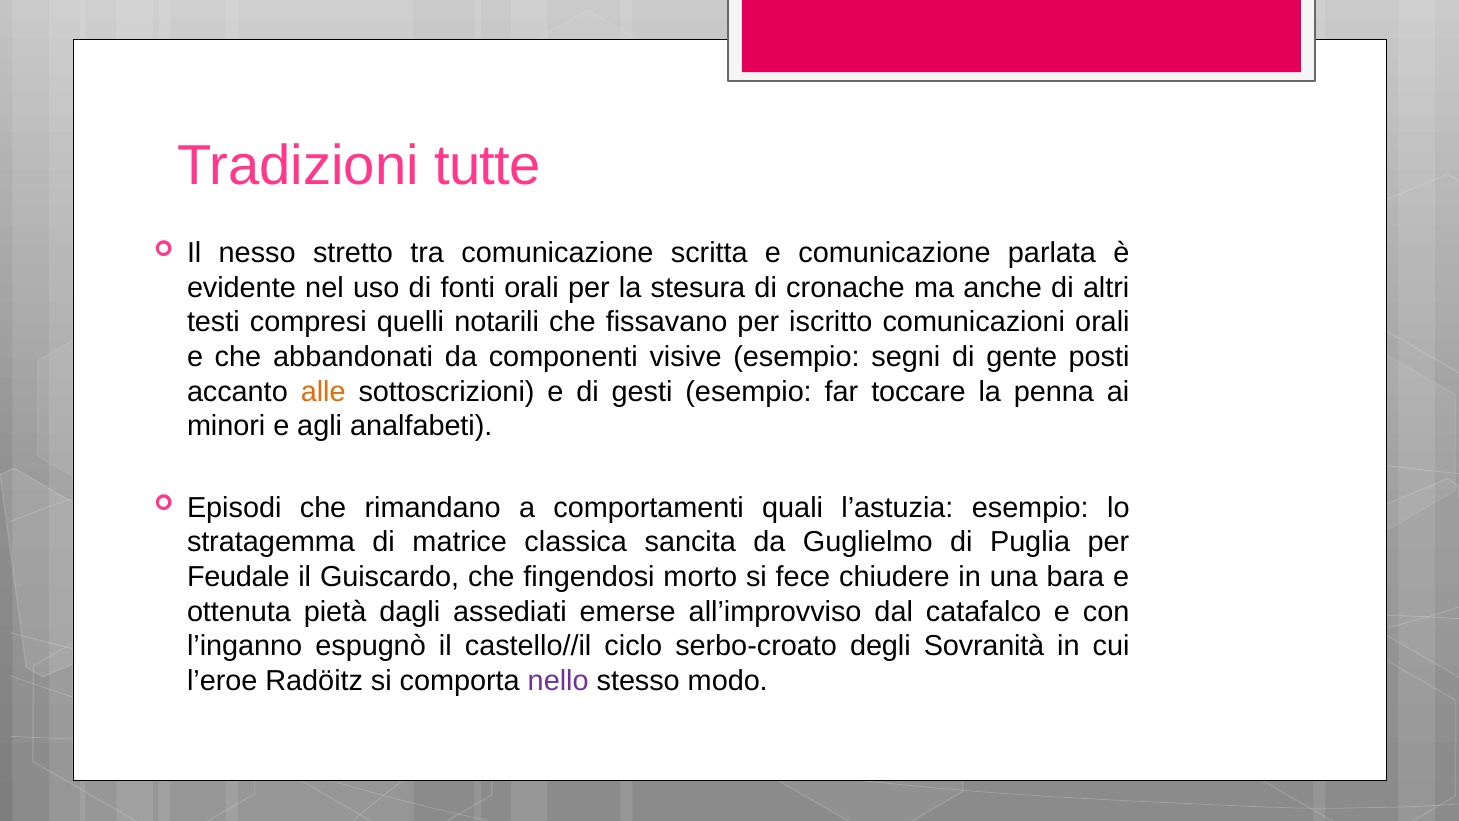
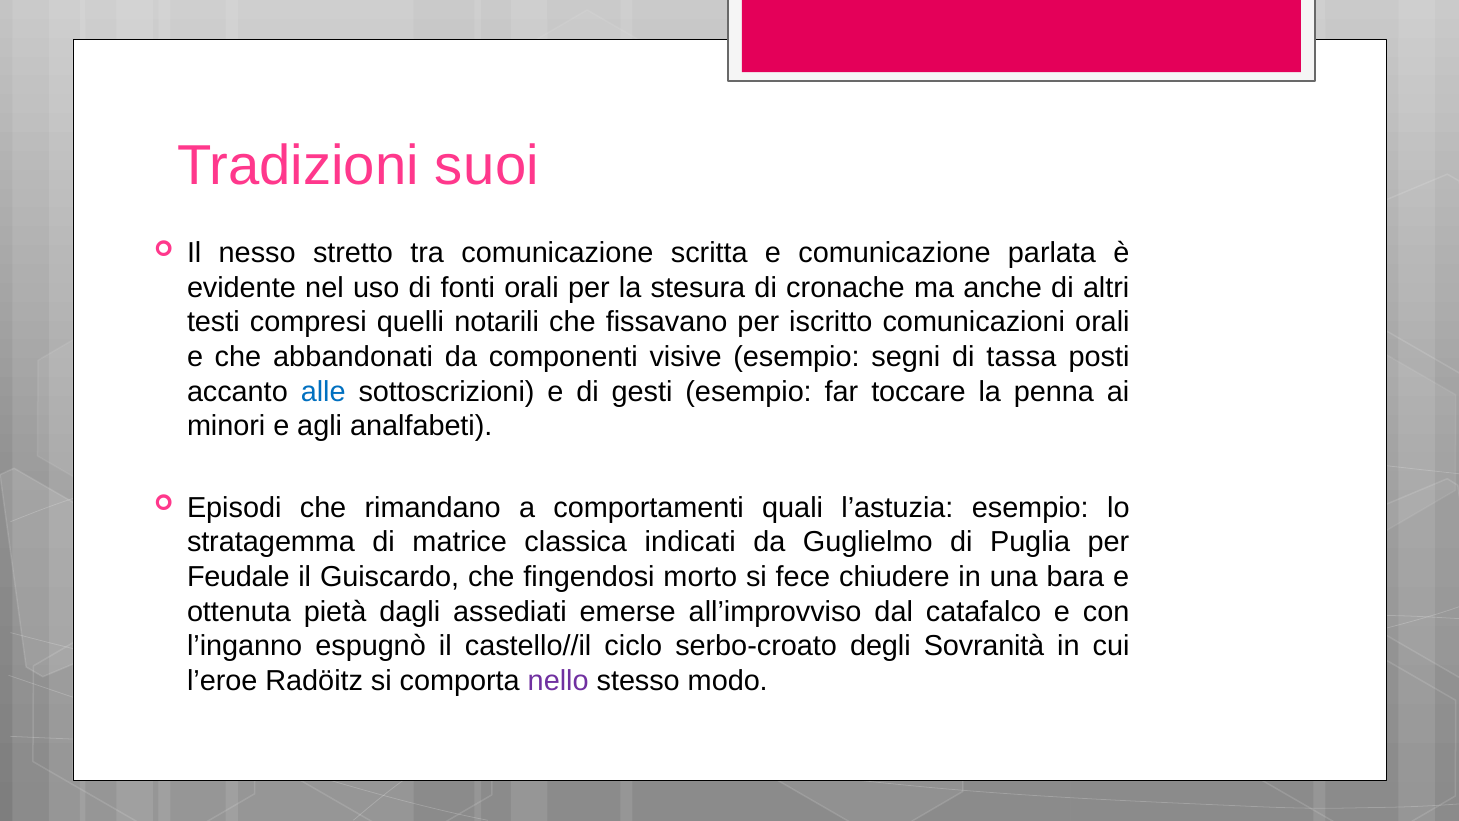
tutte: tutte -> suoi
gente: gente -> tassa
alle colour: orange -> blue
sancita: sancita -> indicati
